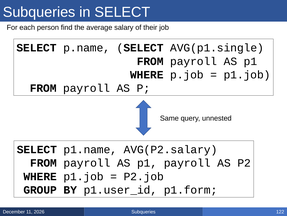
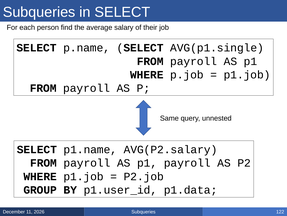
p1.form: p1.form -> p1.data
